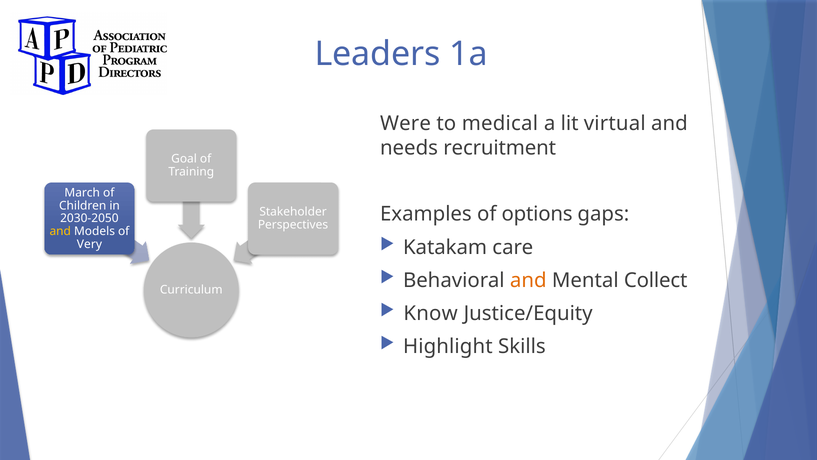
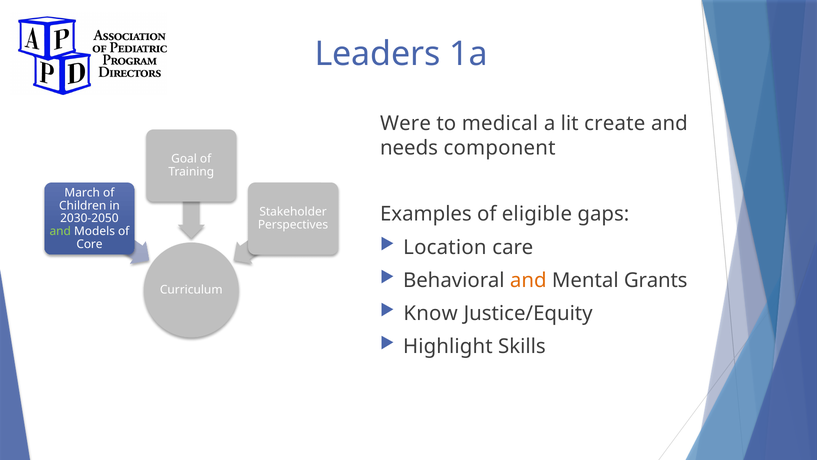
virtual: virtual -> create
recruitment: recruitment -> component
options: options -> eligible
and at (60, 231) colour: yellow -> light green
Katakam: Katakam -> Location
Very: Very -> Core
Collect: Collect -> Grants
